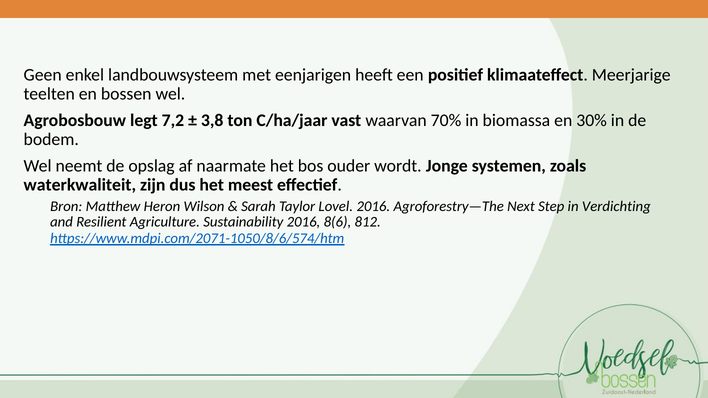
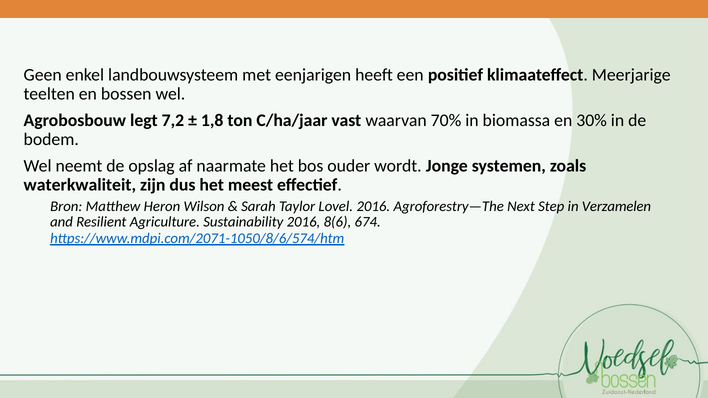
3,8: 3,8 -> 1,8
Verdichting: Verdichting -> Verzamelen
812: 812 -> 674
